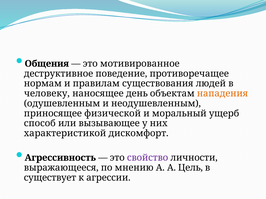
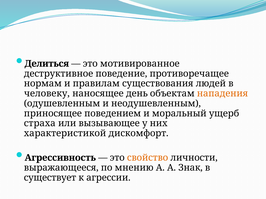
Общения: Общения -> Делиться
физической: физической -> поведением
способ: способ -> страха
свойство colour: purple -> orange
Цель: Цель -> Знак
